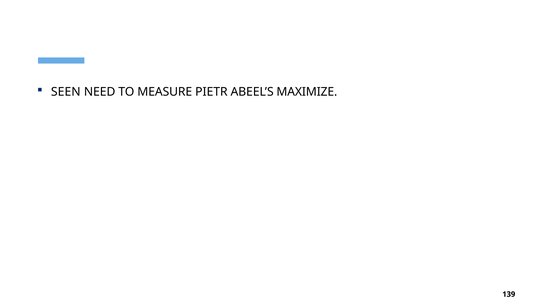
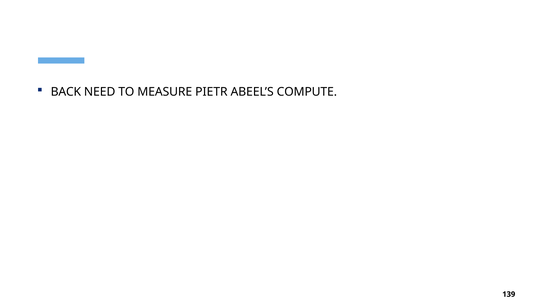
SEEN: SEEN -> BACK
MAXIMIZE: MAXIMIZE -> COMPUTE
